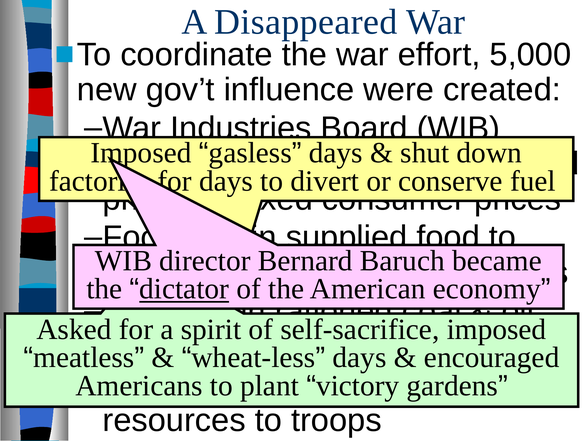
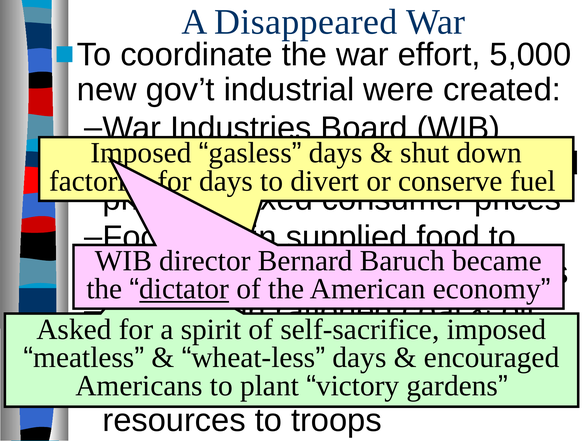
influence: influence -> industrial
